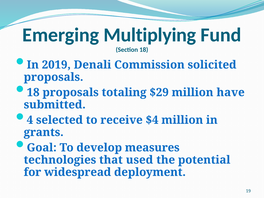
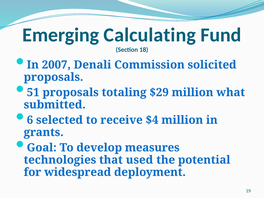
Multiplying: Multiplying -> Calculating
2019: 2019 -> 2007
18 at (33, 92): 18 -> 51
have: have -> what
4: 4 -> 6
